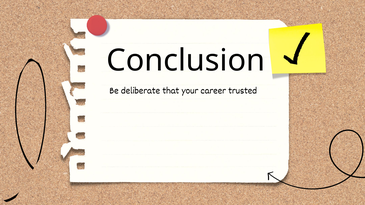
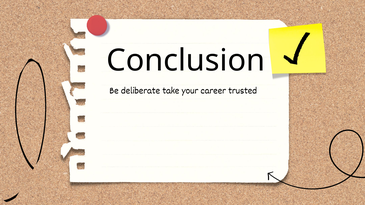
that: that -> take
